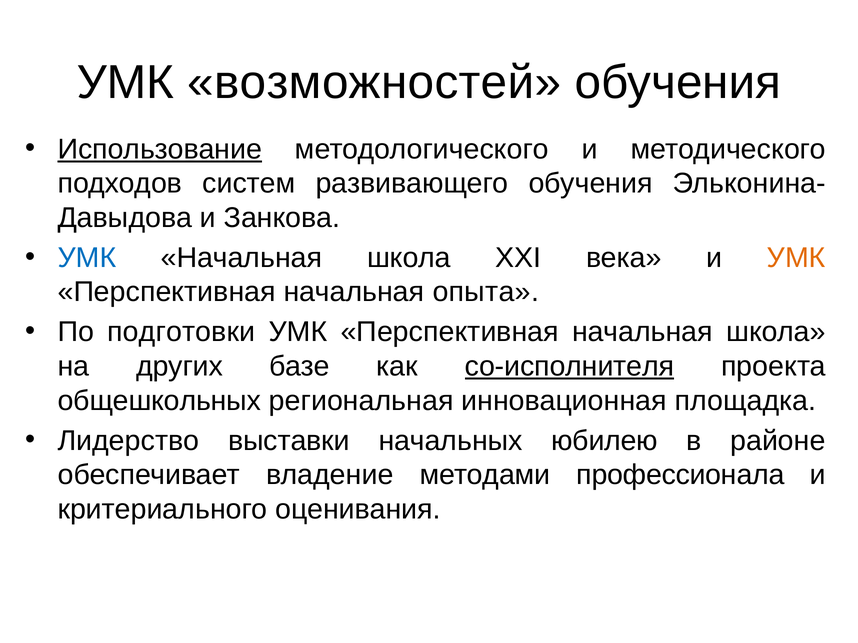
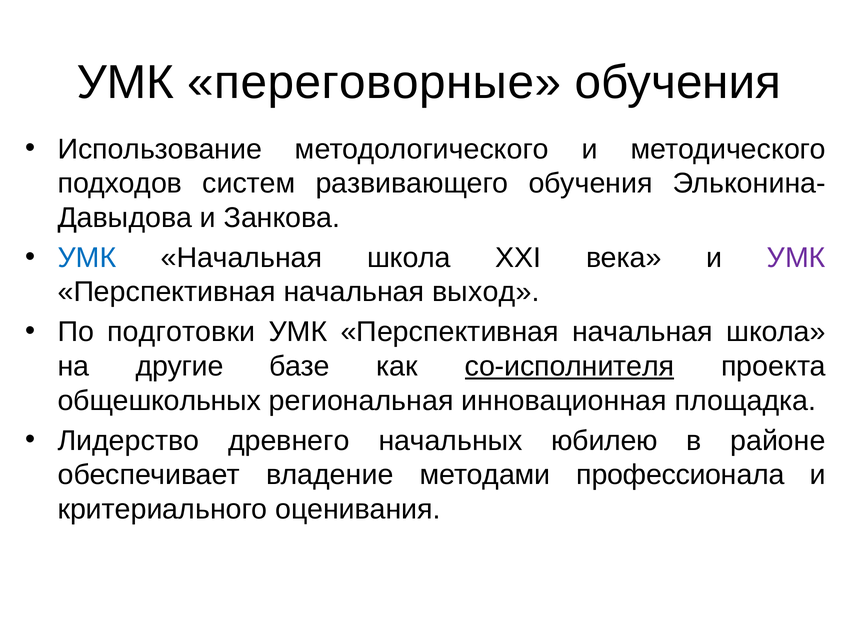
возможностей: возможностей -> переговорные
Использование underline: present -> none
УМК at (796, 258) colour: orange -> purple
опыта: опыта -> выход
других: других -> другие
выставки: выставки -> древнего
